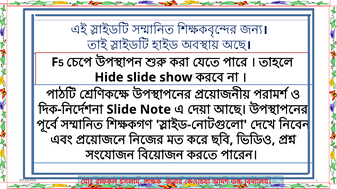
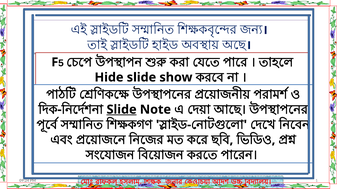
Slide at (122, 110) underline: none -> present
